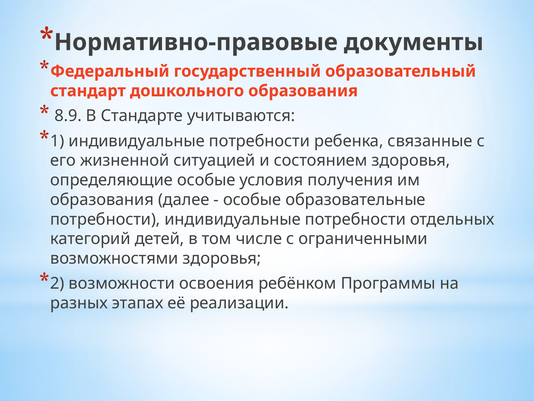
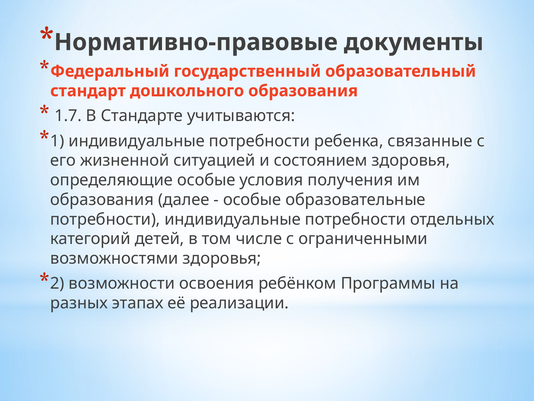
8.9: 8.9 -> 1.7
